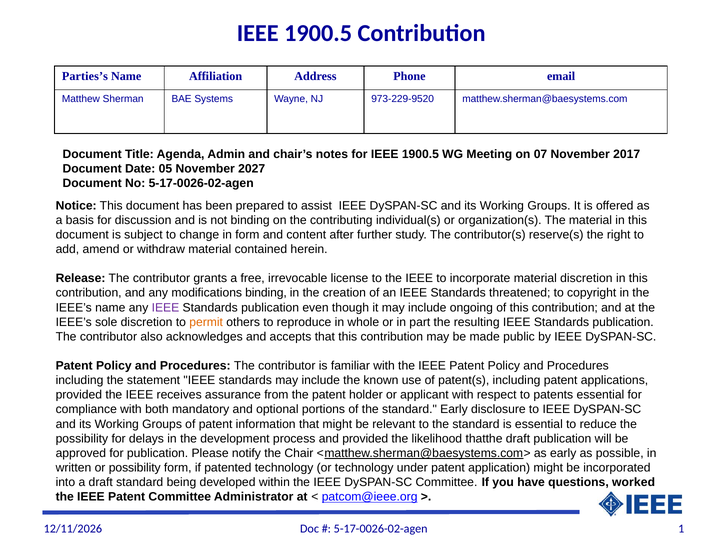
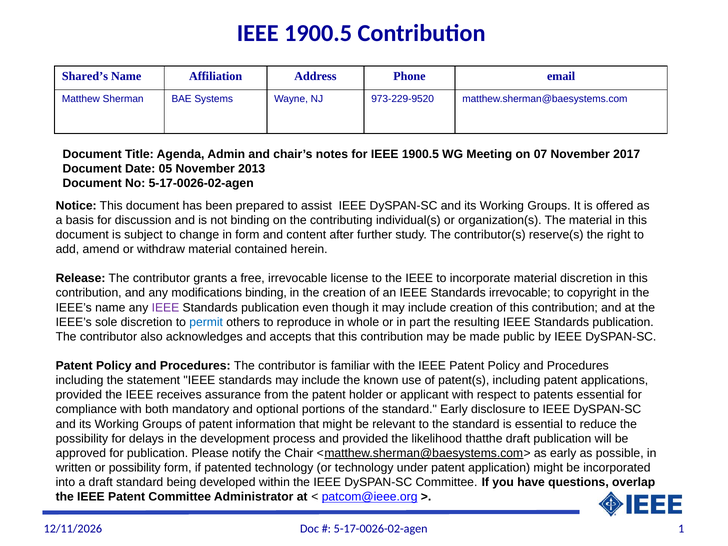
Parties’s: Parties’s -> Shared’s
2027: 2027 -> 2013
Standards threatened: threatened -> irrevocable
include ongoing: ongoing -> creation
permit colour: orange -> blue
worked: worked -> overlap
